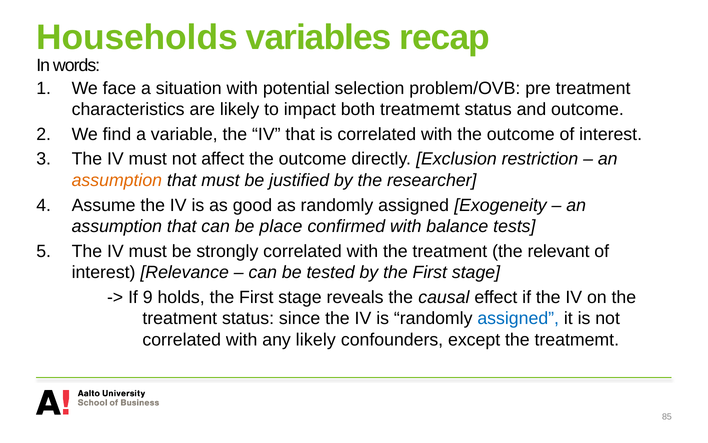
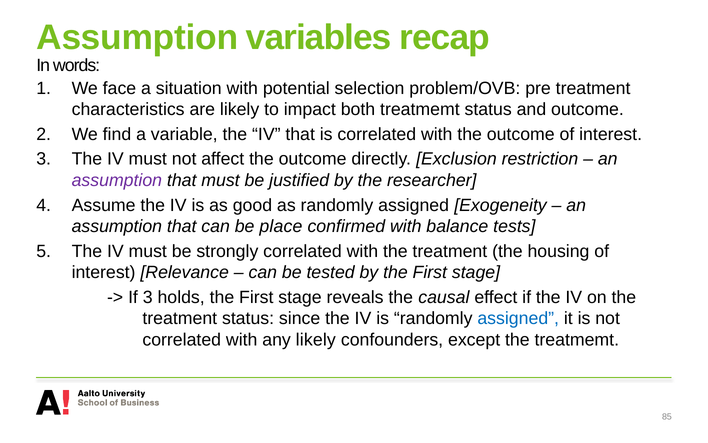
Households at (137, 38): Households -> Assumption
assumption at (117, 180) colour: orange -> purple
relevant: relevant -> housing
If 9: 9 -> 3
